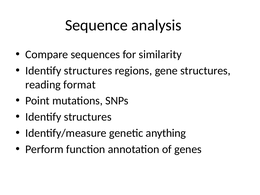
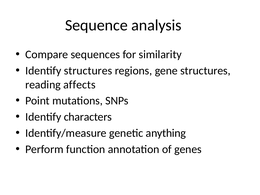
format: format -> affects
structures at (88, 117): structures -> characters
